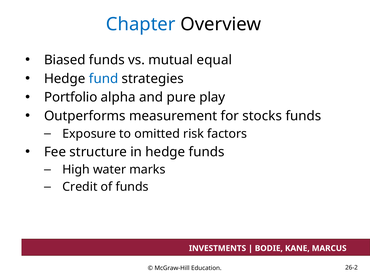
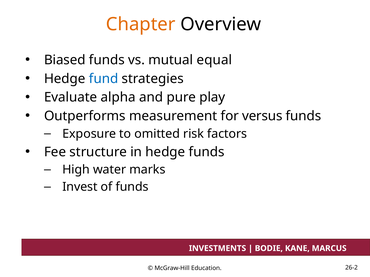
Chapter colour: blue -> orange
Portfolio: Portfolio -> Evaluate
stocks: stocks -> versus
Credit: Credit -> Invest
